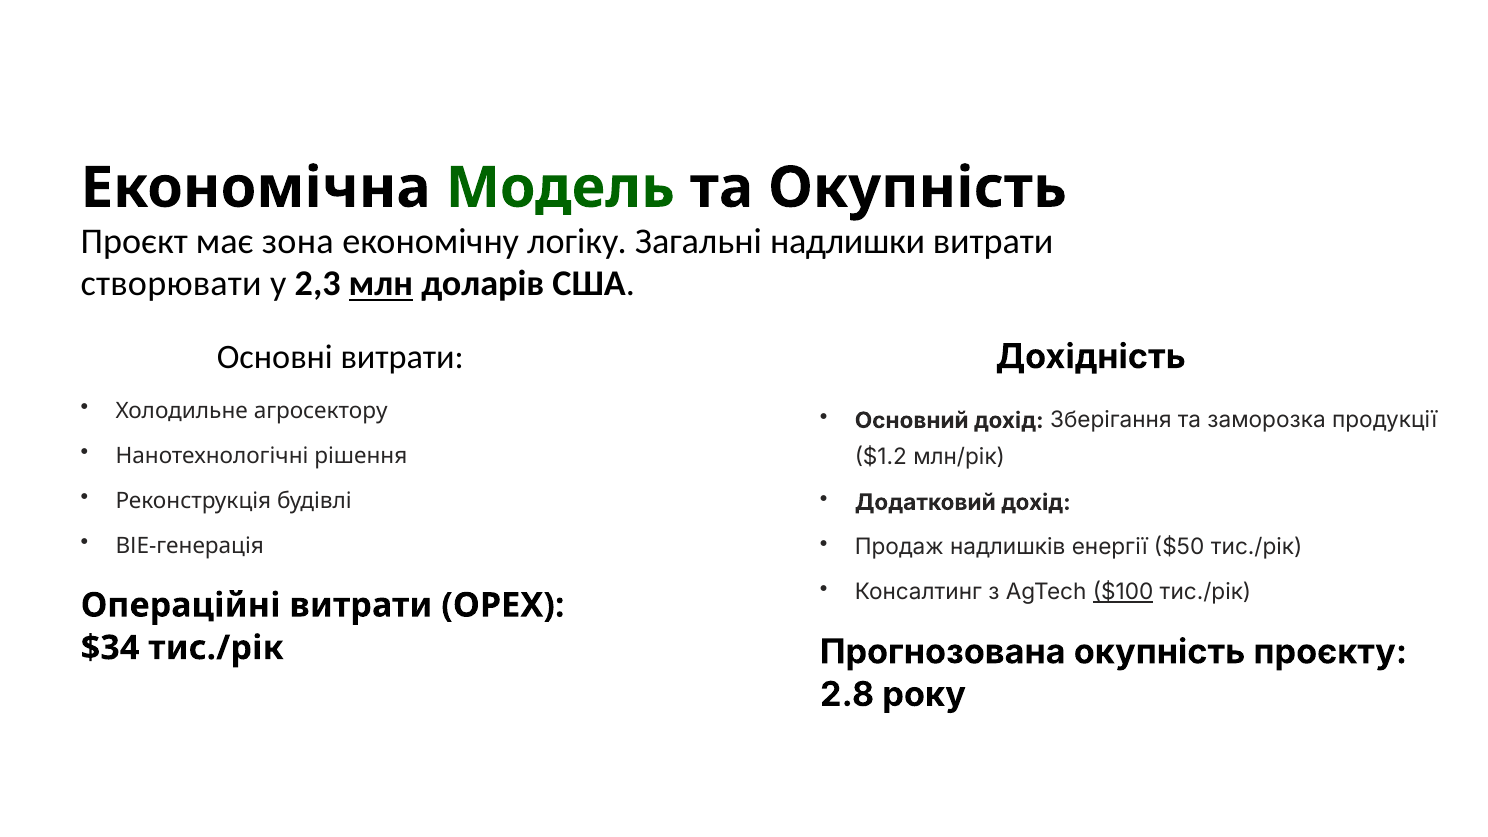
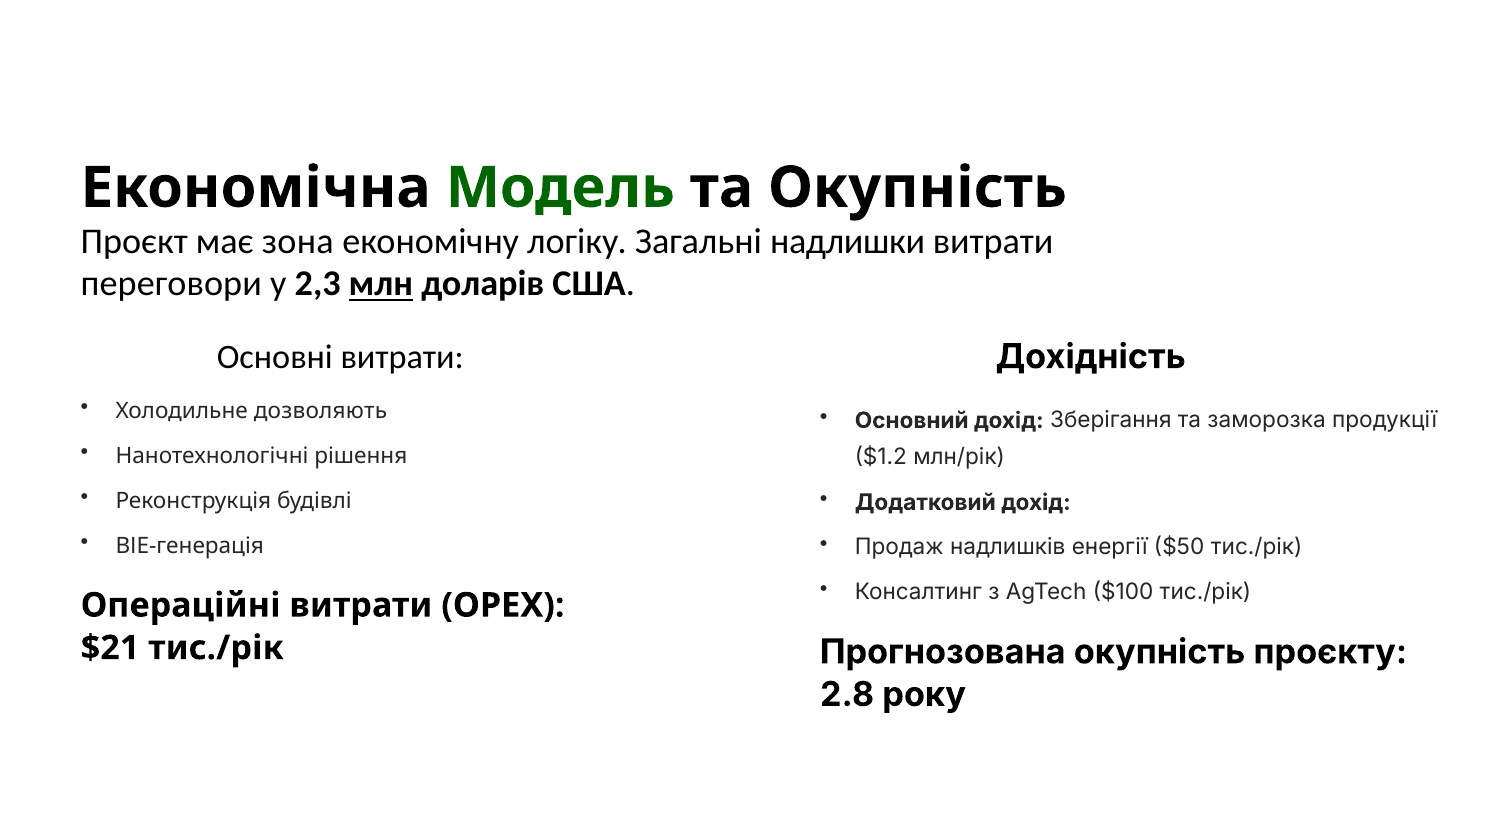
створювати: створювати -> переговори
агросектору: агросектору -> дозволяють
$100 underline: present -> none
$34: $34 -> $21
